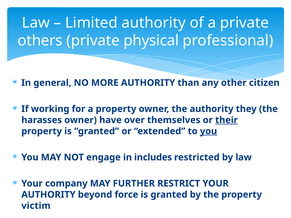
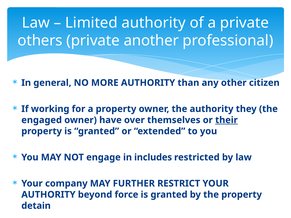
physical: physical -> another
harasses: harasses -> engaged
you at (209, 131) underline: present -> none
victim: victim -> detain
